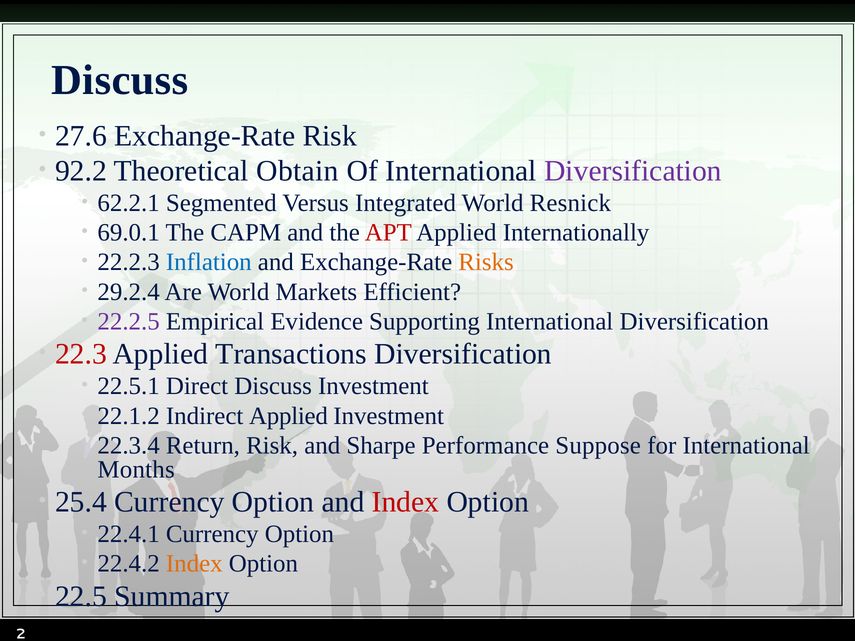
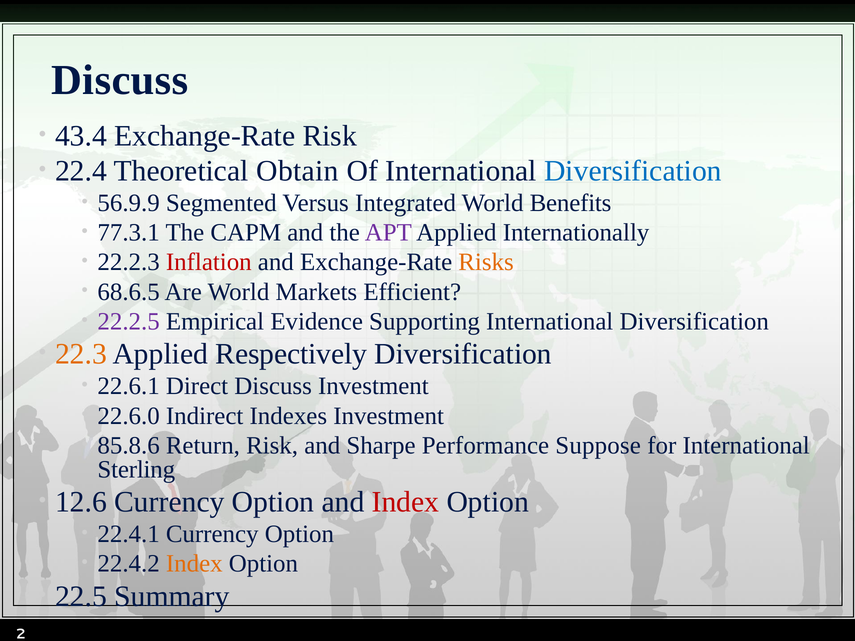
27.6: 27.6 -> 43.4
92.2: 92.2 -> 22.4
Diversification at (633, 171) colour: purple -> blue
62.2.1: 62.2.1 -> 56.9.9
Resnick: Resnick -> Benefits
69.0.1: 69.0.1 -> 77.3.1
APT colour: red -> purple
Inflation colour: blue -> red
29.2.4: 29.2.4 -> 68.6.5
22.3 colour: red -> orange
Transactions: Transactions -> Respectively
22.5.1: 22.5.1 -> 22.6.1
22.1.2: 22.1.2 -> 22.6.0
Indirect Applied: Applied -> Indexes
22.3.4: 22.3.4 -> 85.8.6
Months: Months -> Sterling
25.4: 25.4 -> 12.6
